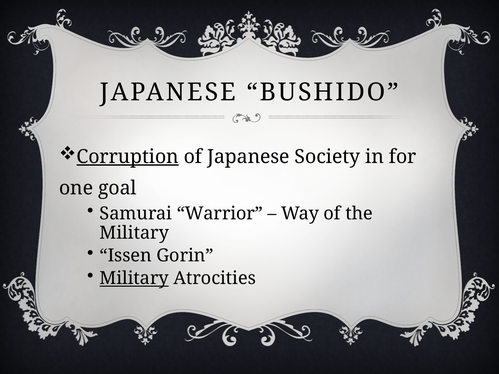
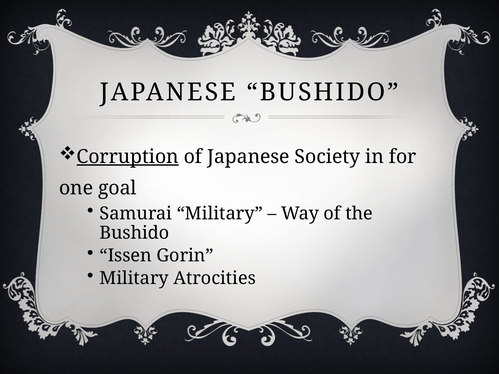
Samurai Warrior: Warrior -> Military
Military at (134, 233): Military -> Bushido
Military at (134, 279) underline: present -> none
